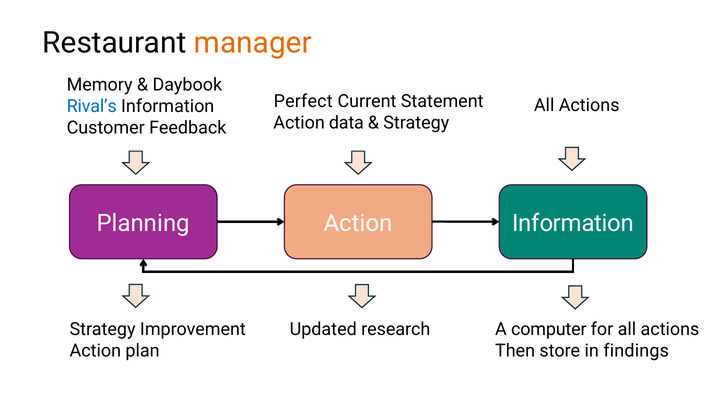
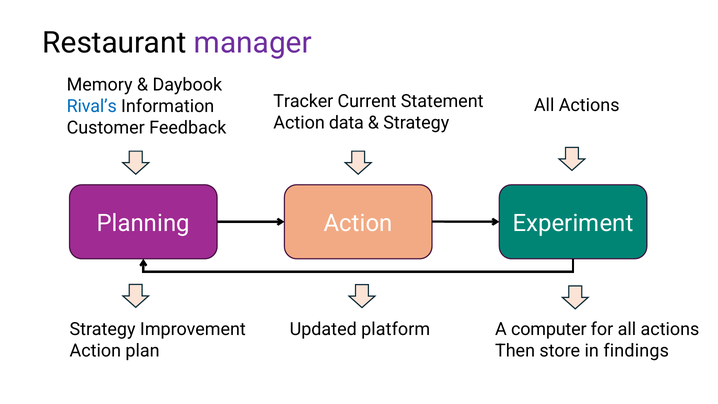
manager colour: orange -> purple
Perfect: Perfect -> Tracker
Action Information: Information -> Experiment
research: research -> platform
